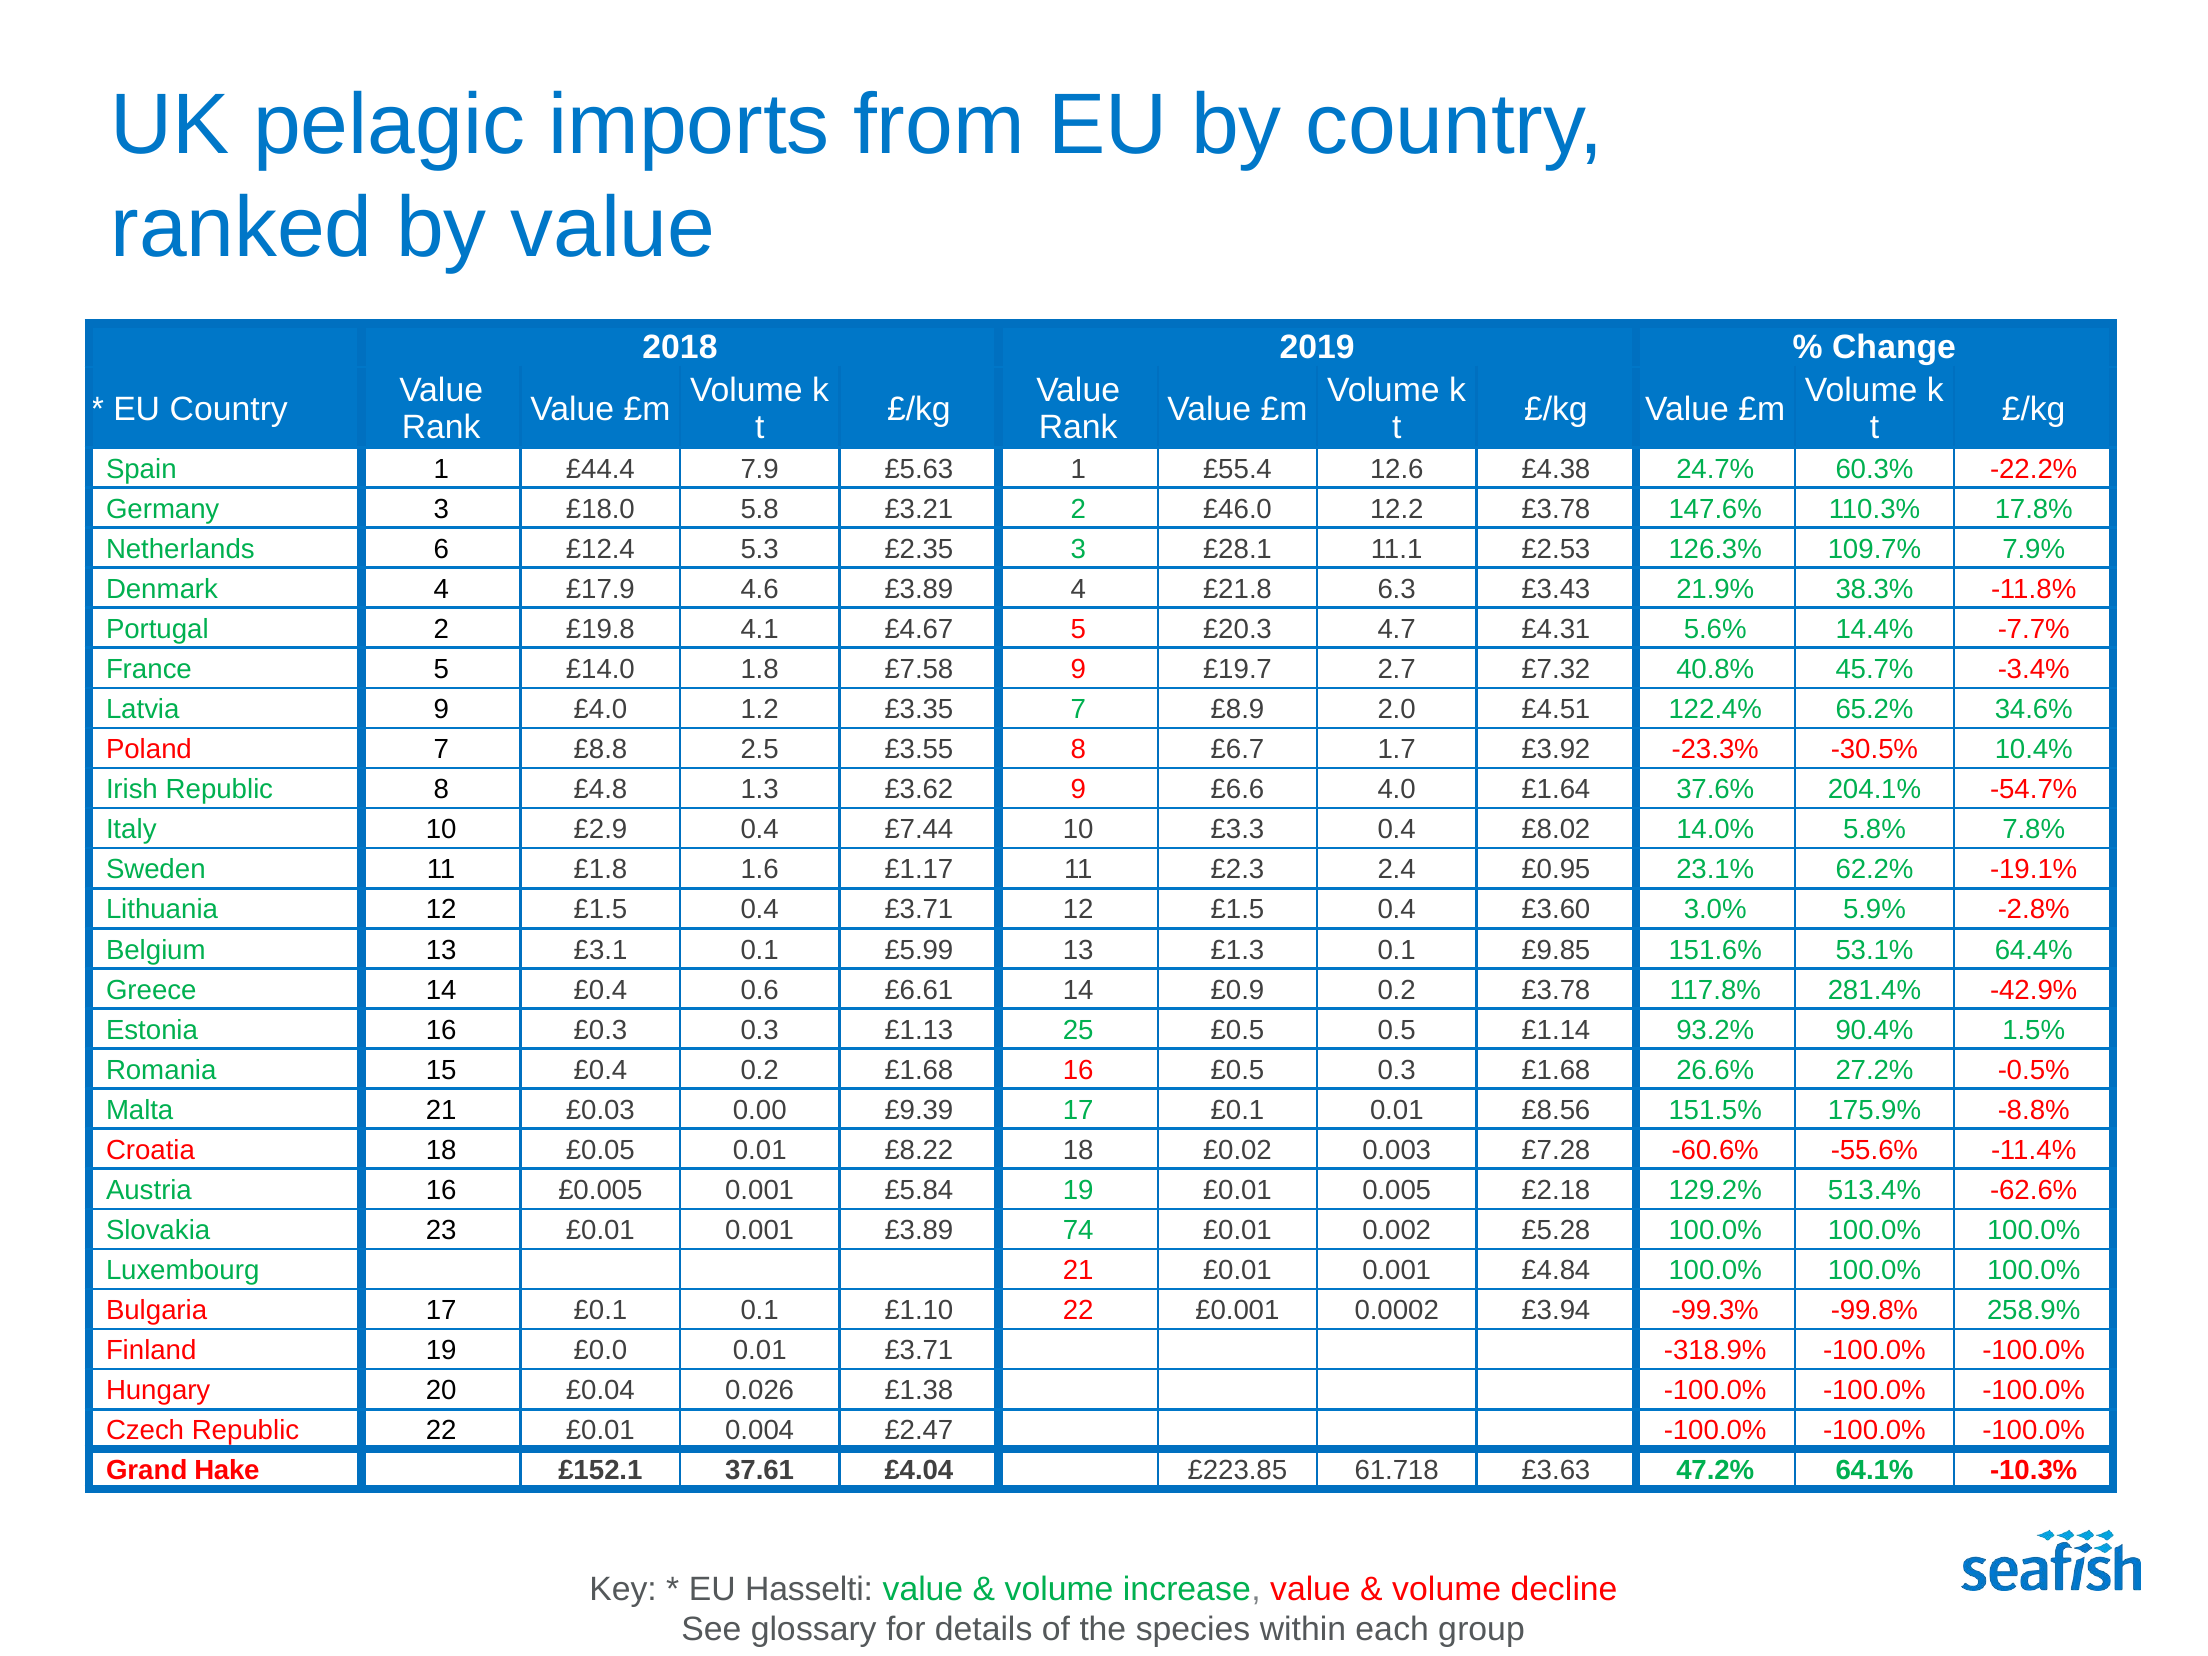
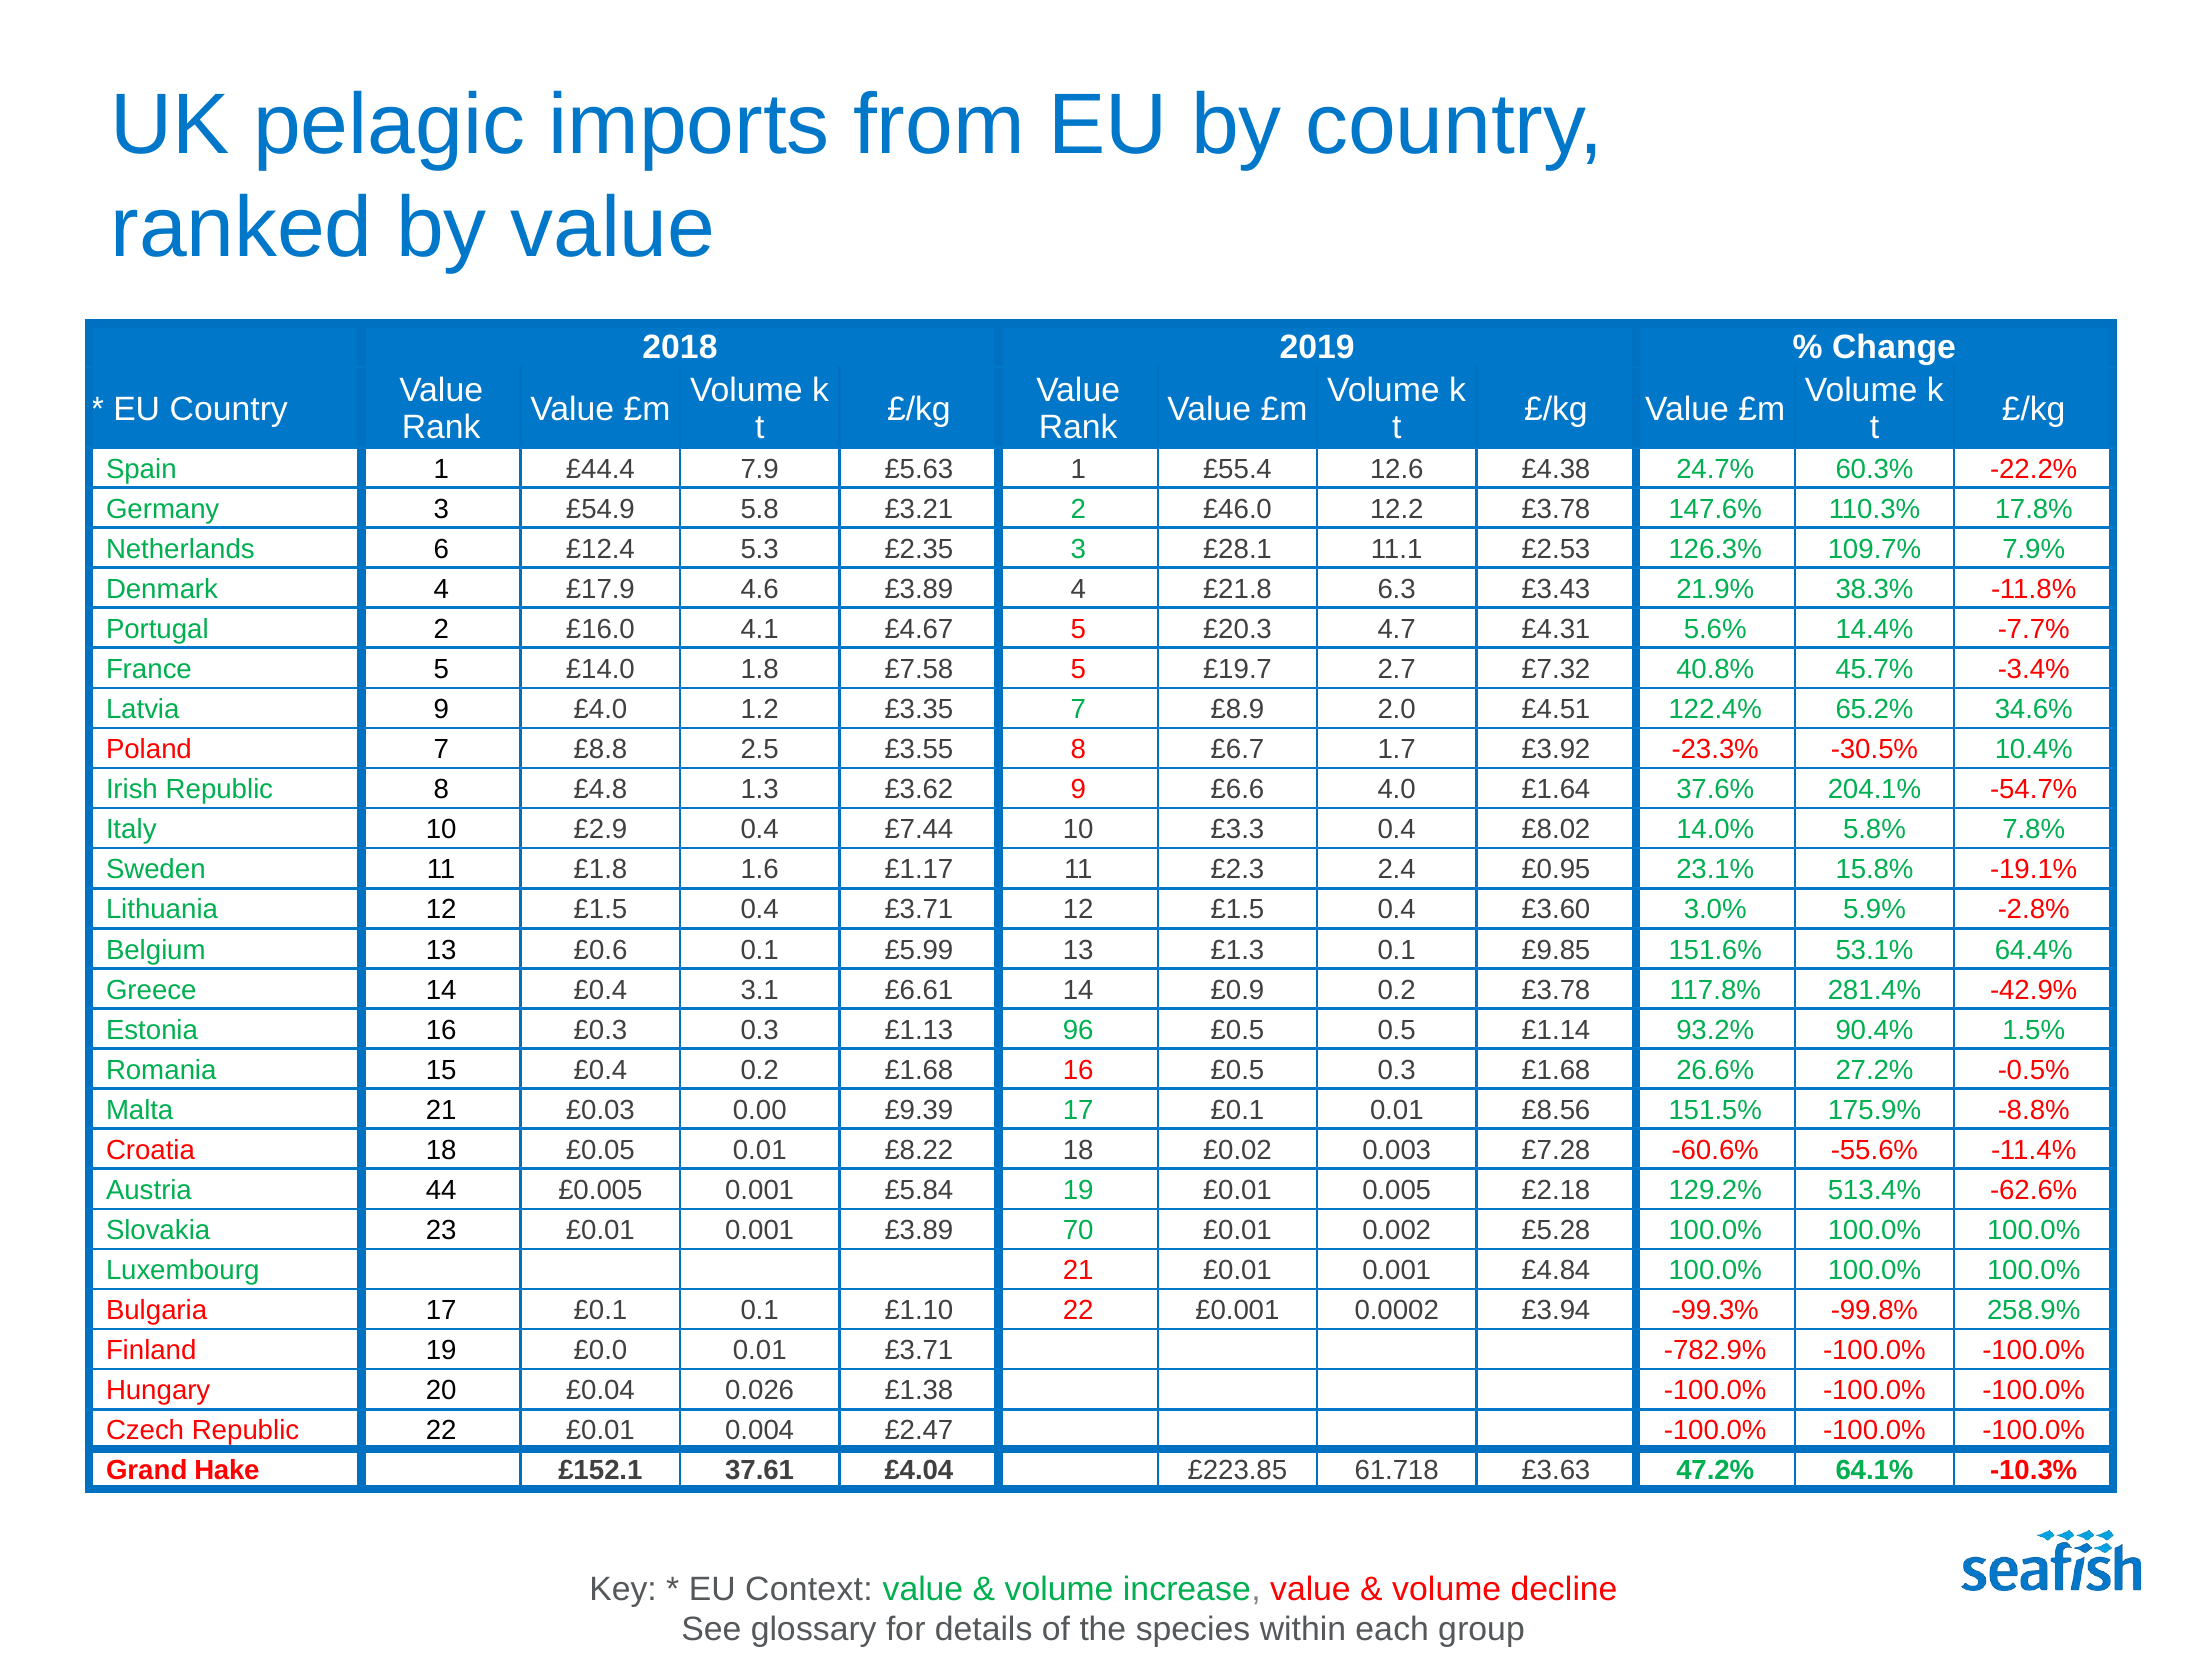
£18.0: £18.0 -> £54.9
£19.8: £19.8 -> £16.0
£7.58 9: 9 -> 5
62.2%: 62.2% -> 15.8%
£3.1: £3.1 -> £0.6
0.6: 0.6 -> 3.1
25: 25 -> 96
Austria 16: 16 -> 44
74: 74 -> 70
-318.9%: -318.9% -> -782.9%
Hasselti: Hasselti -> Context
